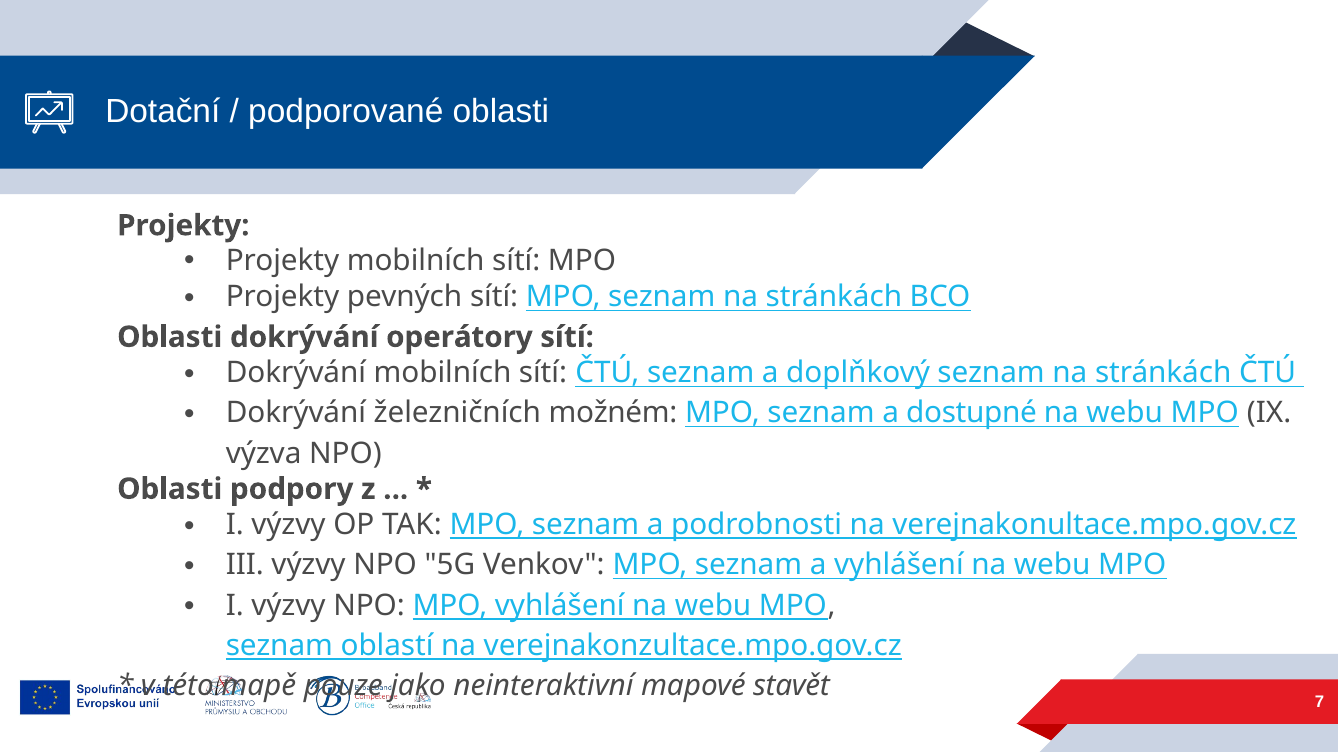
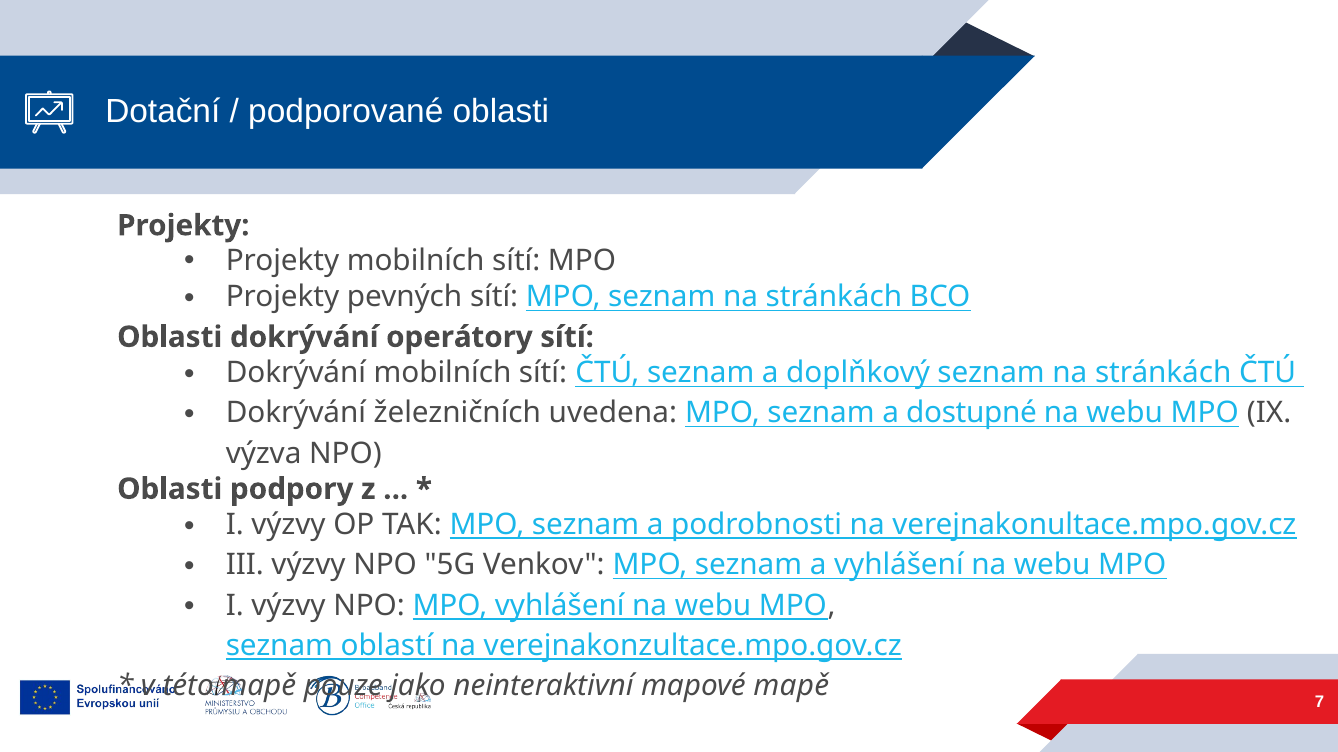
možném: možném -> uvedena
mapové stavět: stavět -> mapě
